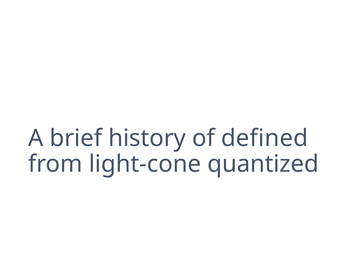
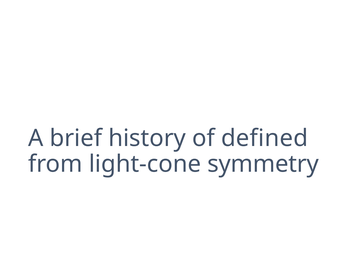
quantized: quantized -> symmetry
